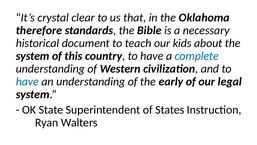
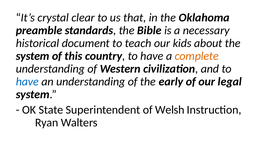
therefore: therefore -> preamble
complete colour: blue -> orange
States: States -> Welsh
